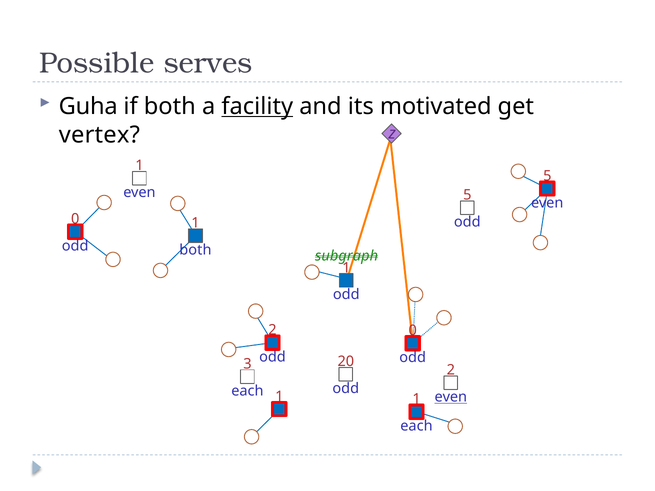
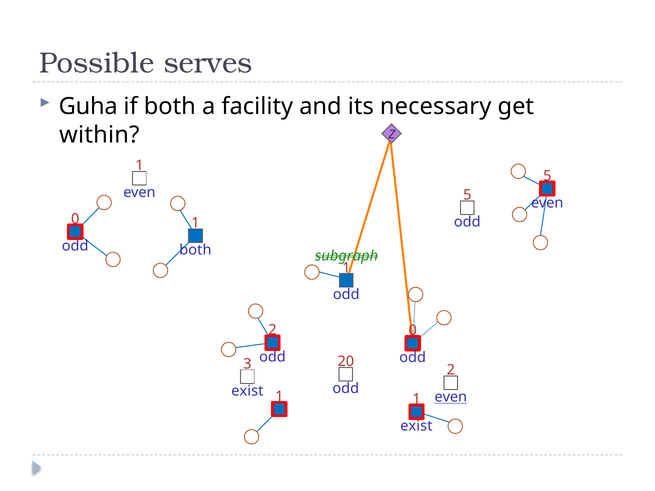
facility underline: present -> none
motivated: motivated -> necessary
vertex: vertex -> within
each at (247, 391): each -> exist
each at (416, 426): each -> exist
